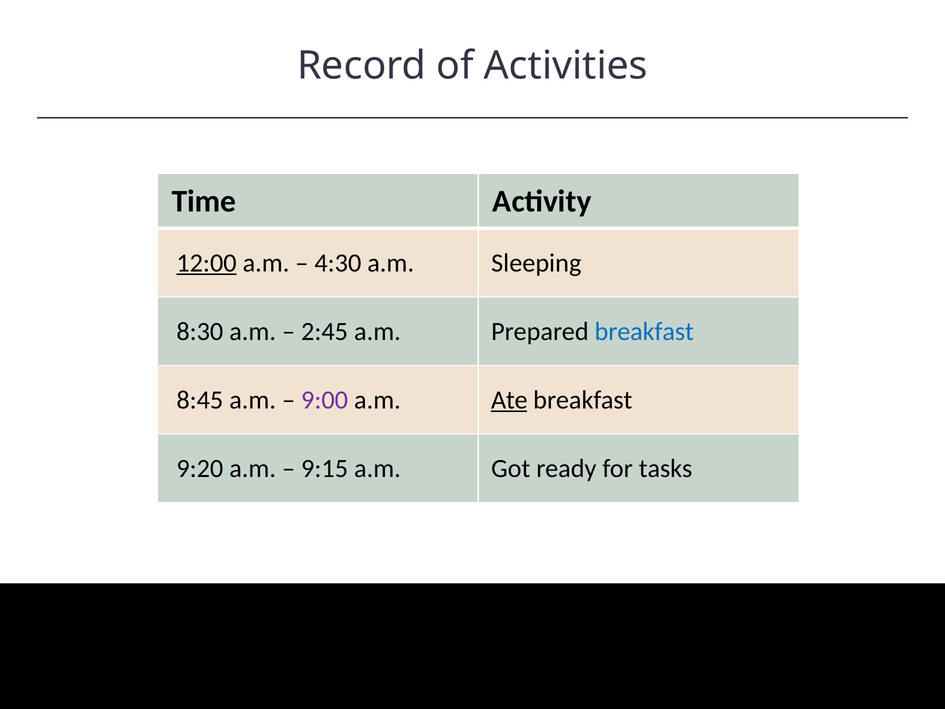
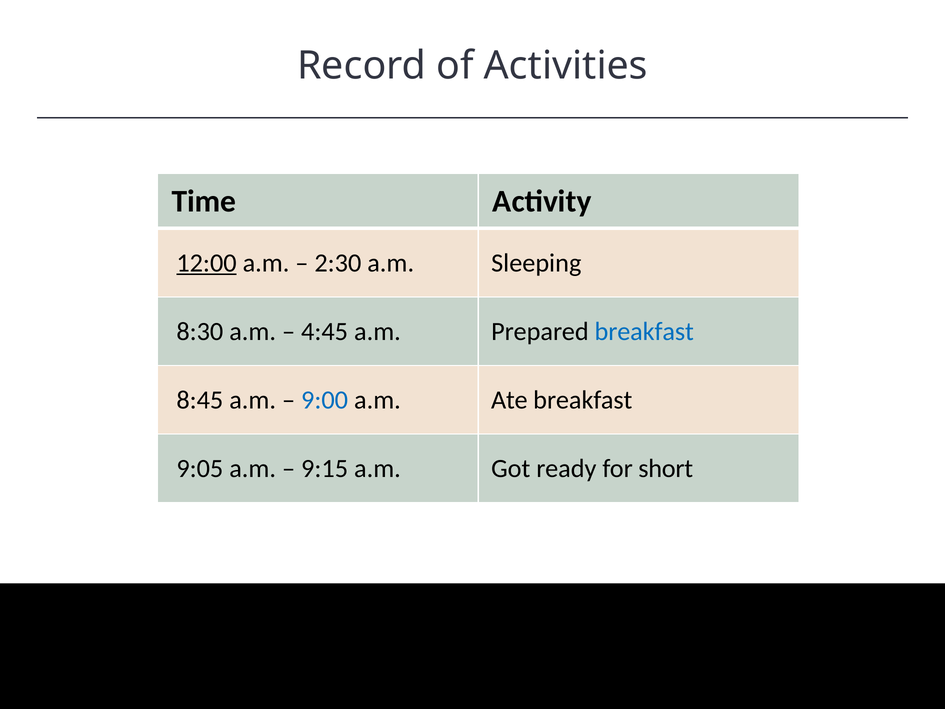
4:30: 4:30 -> 2:30
2:45: 2:45 -> 4:45
9:00 colour: purple -> blue
Ate underline: present -> none
9:20: 9:20 -> 9:05
tasks: tasks -> short
